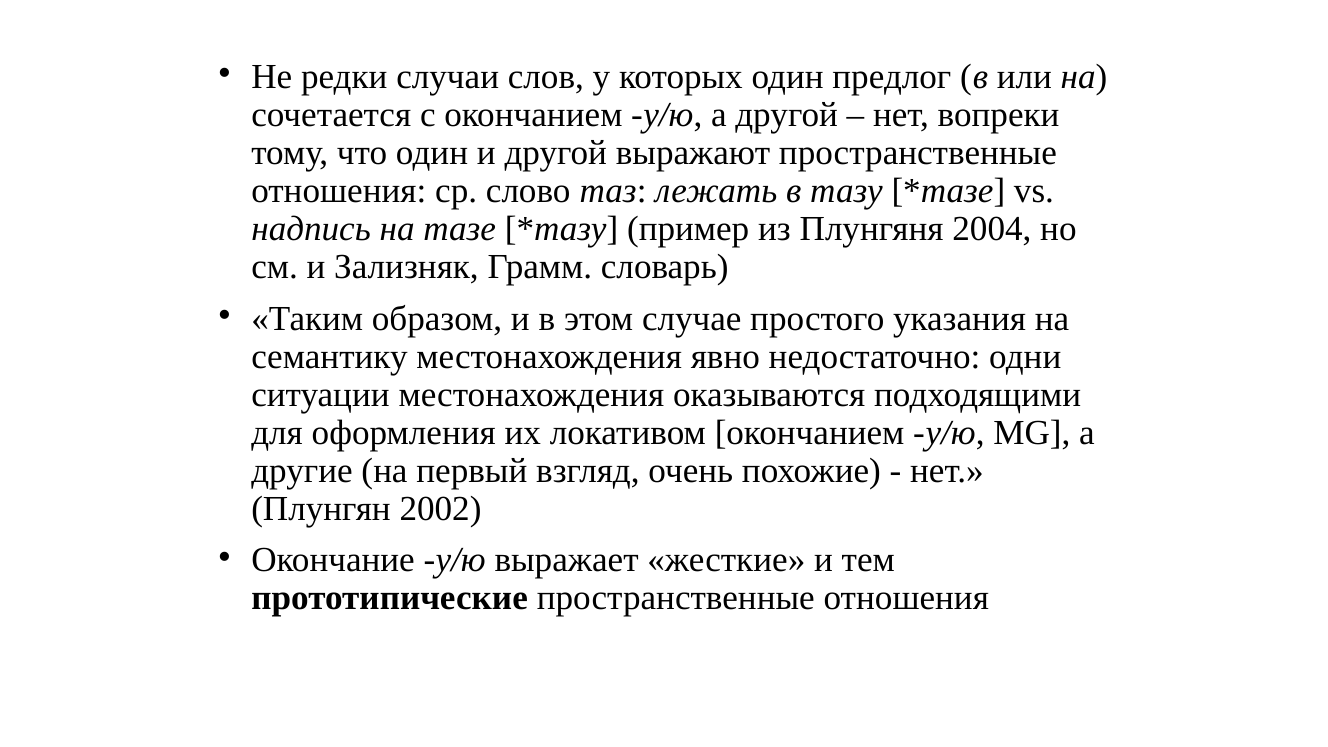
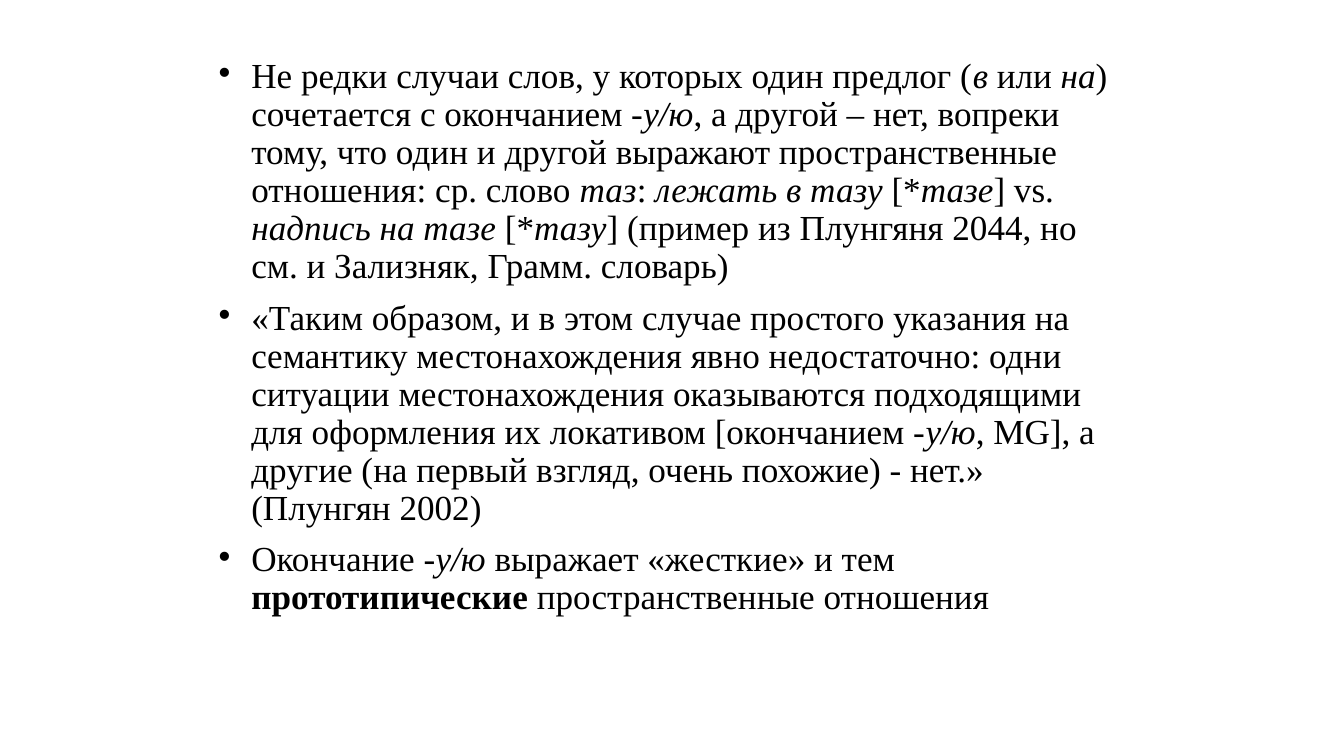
2004: 2004 -> 2044
